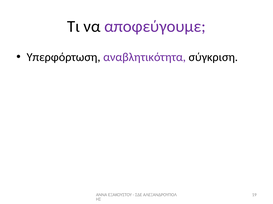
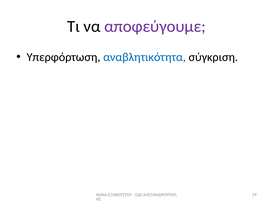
αναβλητικότητα colour: purple -> blue
